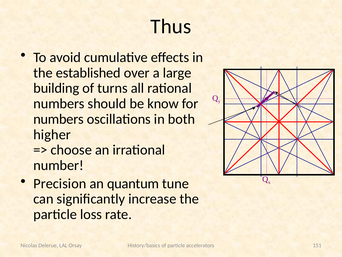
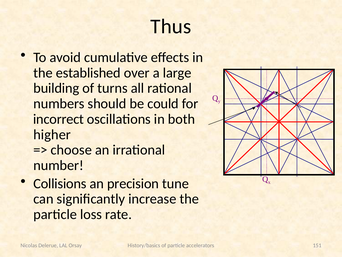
know: know -> could
numbers at (59, 119): numbers -> incorrect
Precision: Precision -> Collisions
quantum: quantum -> precision
